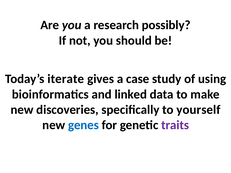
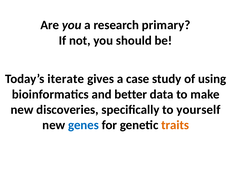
possibly: possibly -> primary
linked: linked -> better
traits colour: purple -> orange
